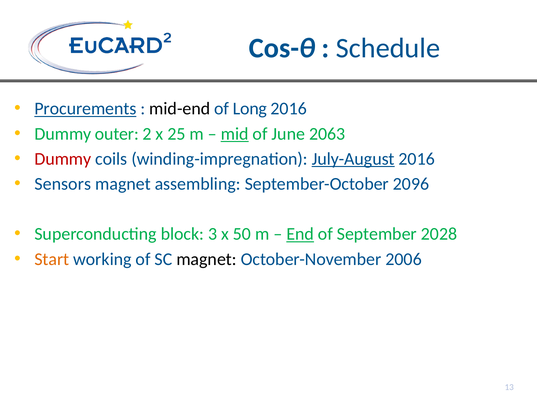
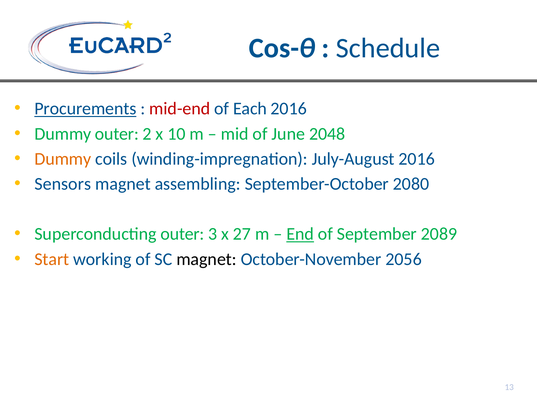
mid-end colour: black -> red
Long: Long -> Each
25: 25 -> 10
mid underline: present -> none
2063: 2063 -> 2048
Dummy at (63, 159) colour: red -> orange
July-August underline: present -> none
2096: 2096 -> 2080
Superconducting block: block -> outer
50: 50 -> 27
2028: 2028 -> 2089
2006: 2006 -> 2056
